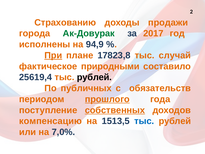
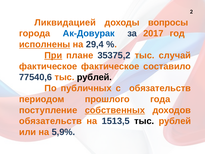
Страхованию: Страхованию -> Ликвидацией
продажи: продажи -> вопросы
Ак-Довурак colour: green -> blue
исполнены underline: none -> present
94,9: 94,9 -> 29,4
17823,8: 17823,8 -> 35375,2
фактическое природными: природными -> фактическое
25619,4: 25619,4 -> 77540,6
прошлого underline: present -> none
компенсацию at (50, 121): компенсацию -> обязательств
тыс at (144, 121) colour: blue -> black
7,0%: 7,0% -> 5,9%
